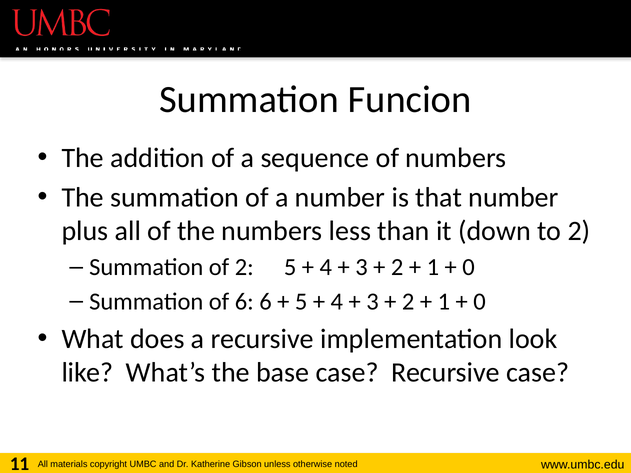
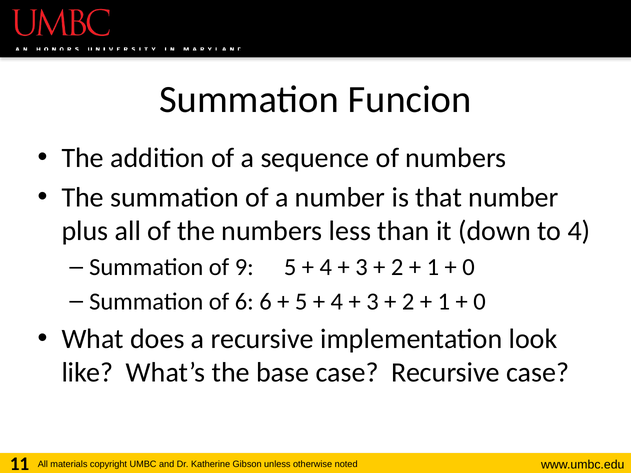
to 2: 2 -> 4
of 2: 2 -> 9
